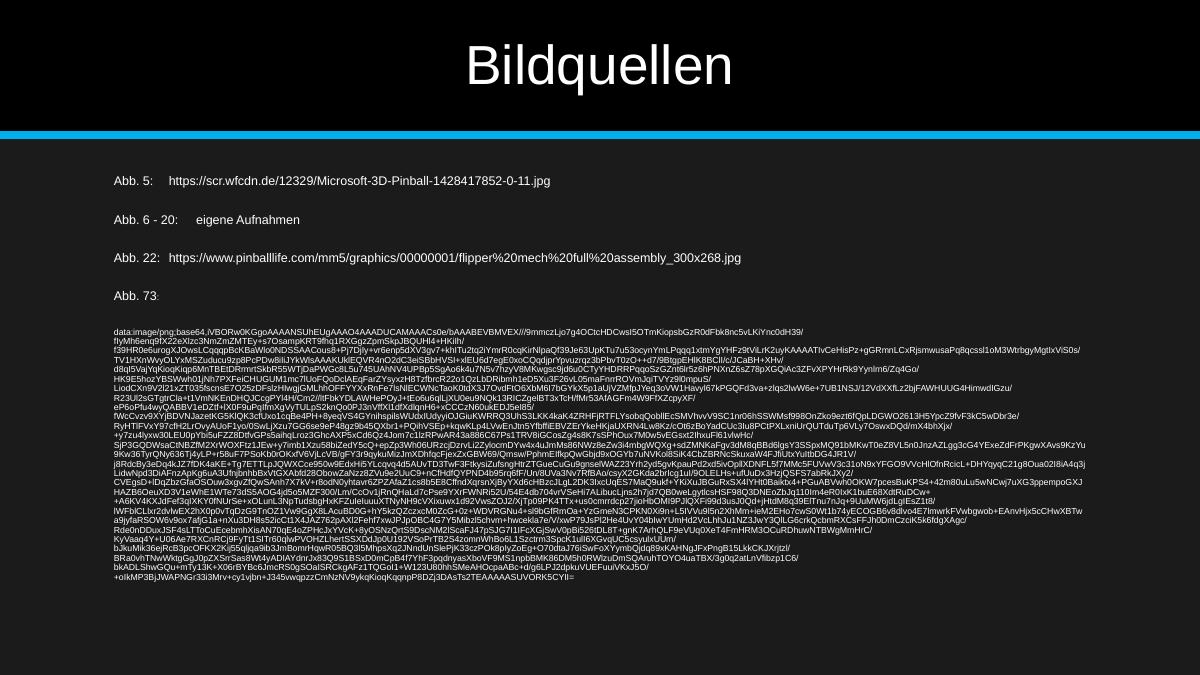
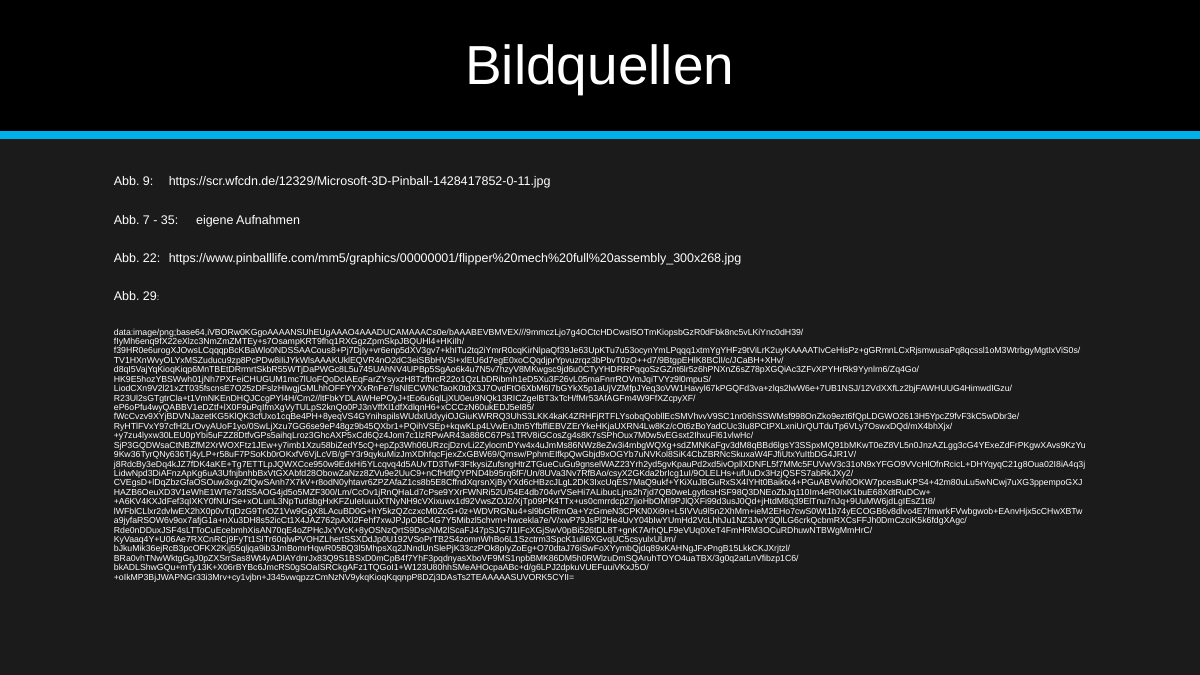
5: 5 -> 9
6: 6 -> 7
20: 20 -> 35
73: 73 -> 29
